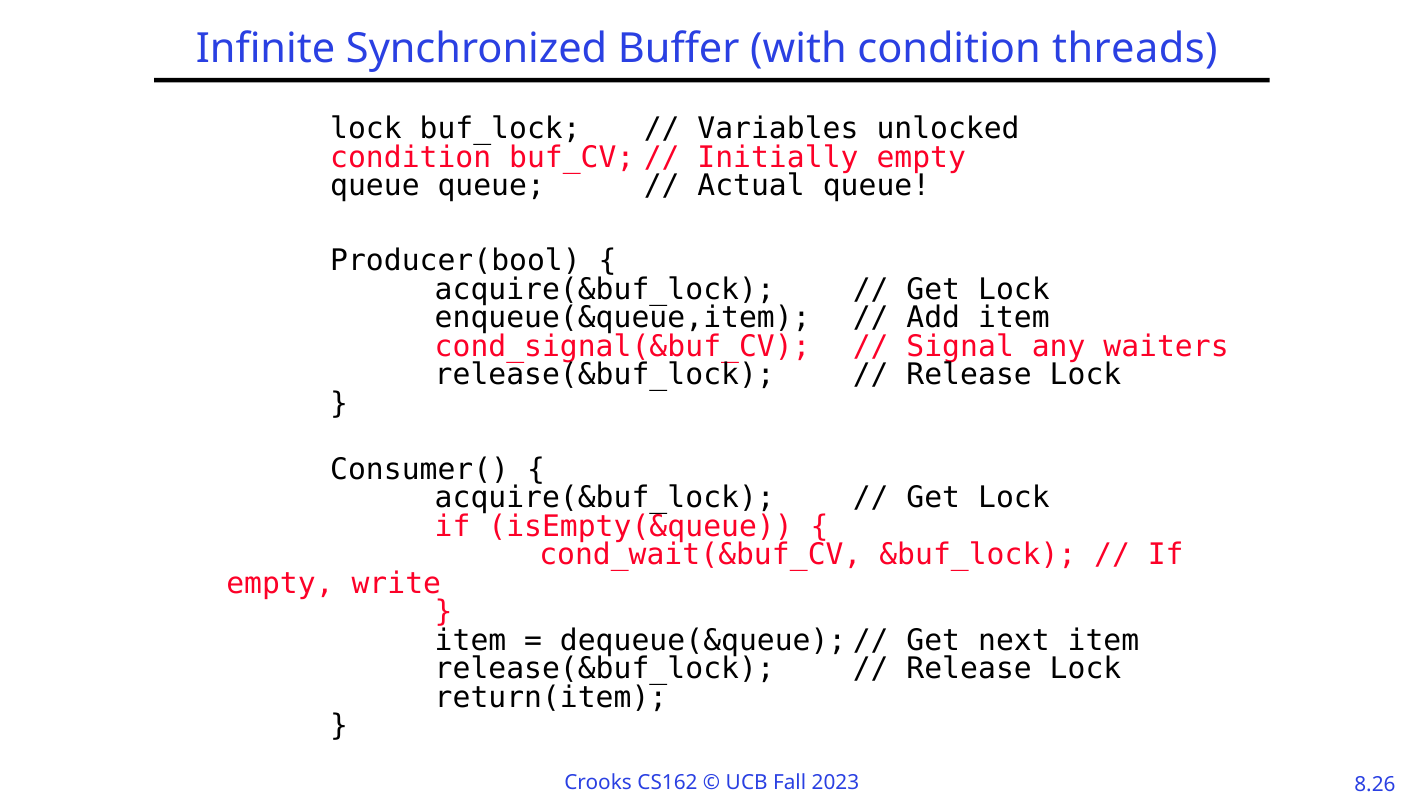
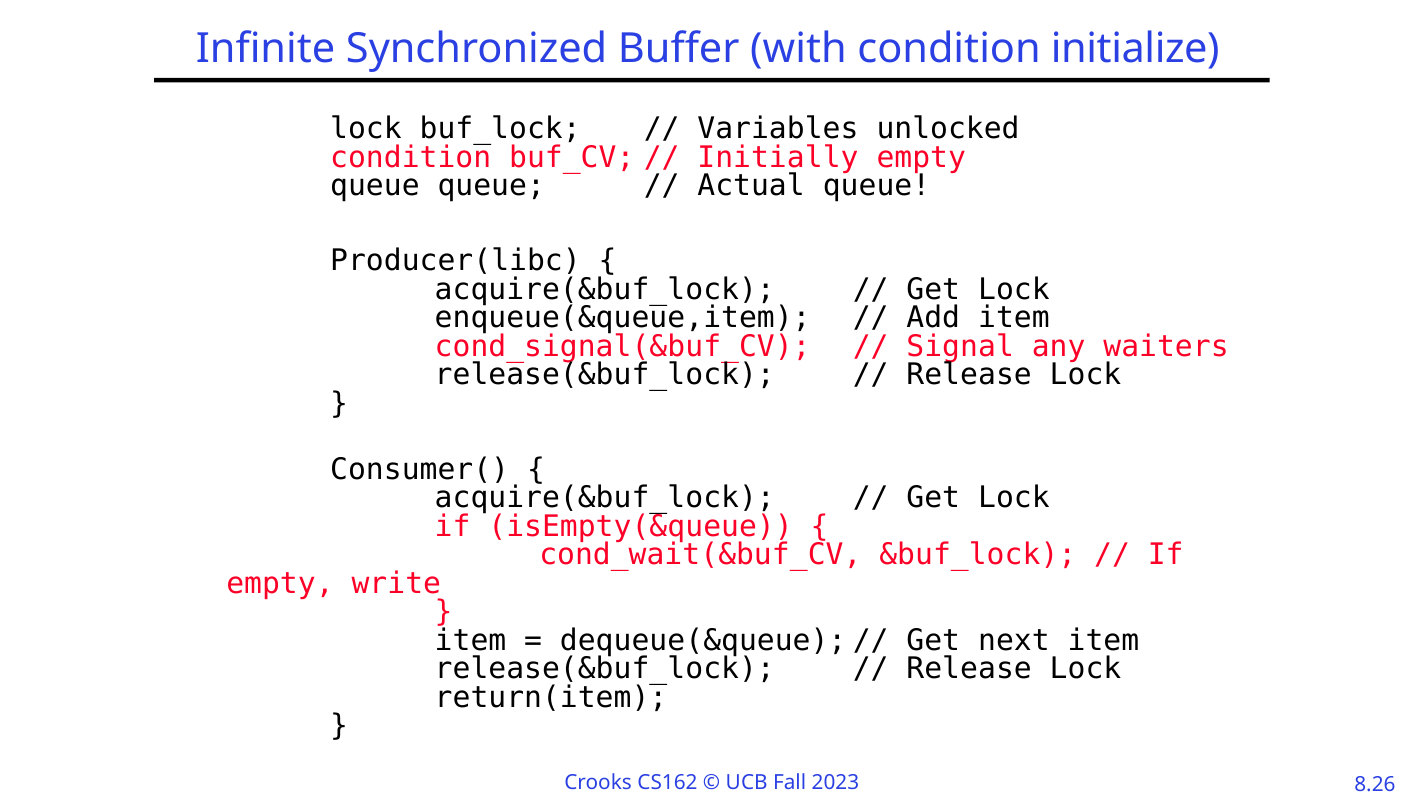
threads: threads -> initialize
Producer(bool: Producer(bool -> Producer(libc
